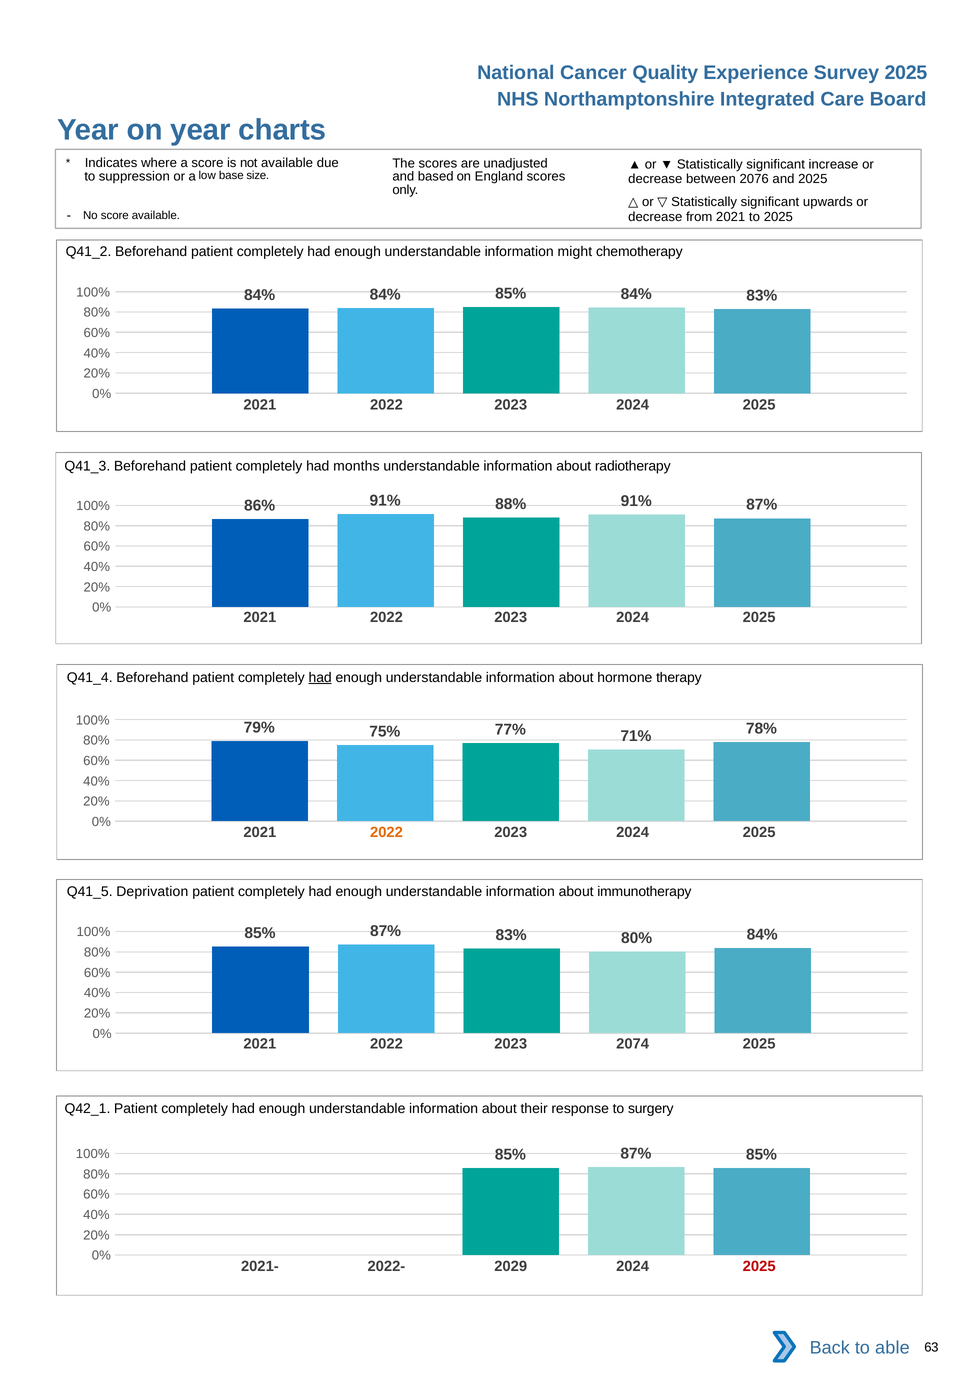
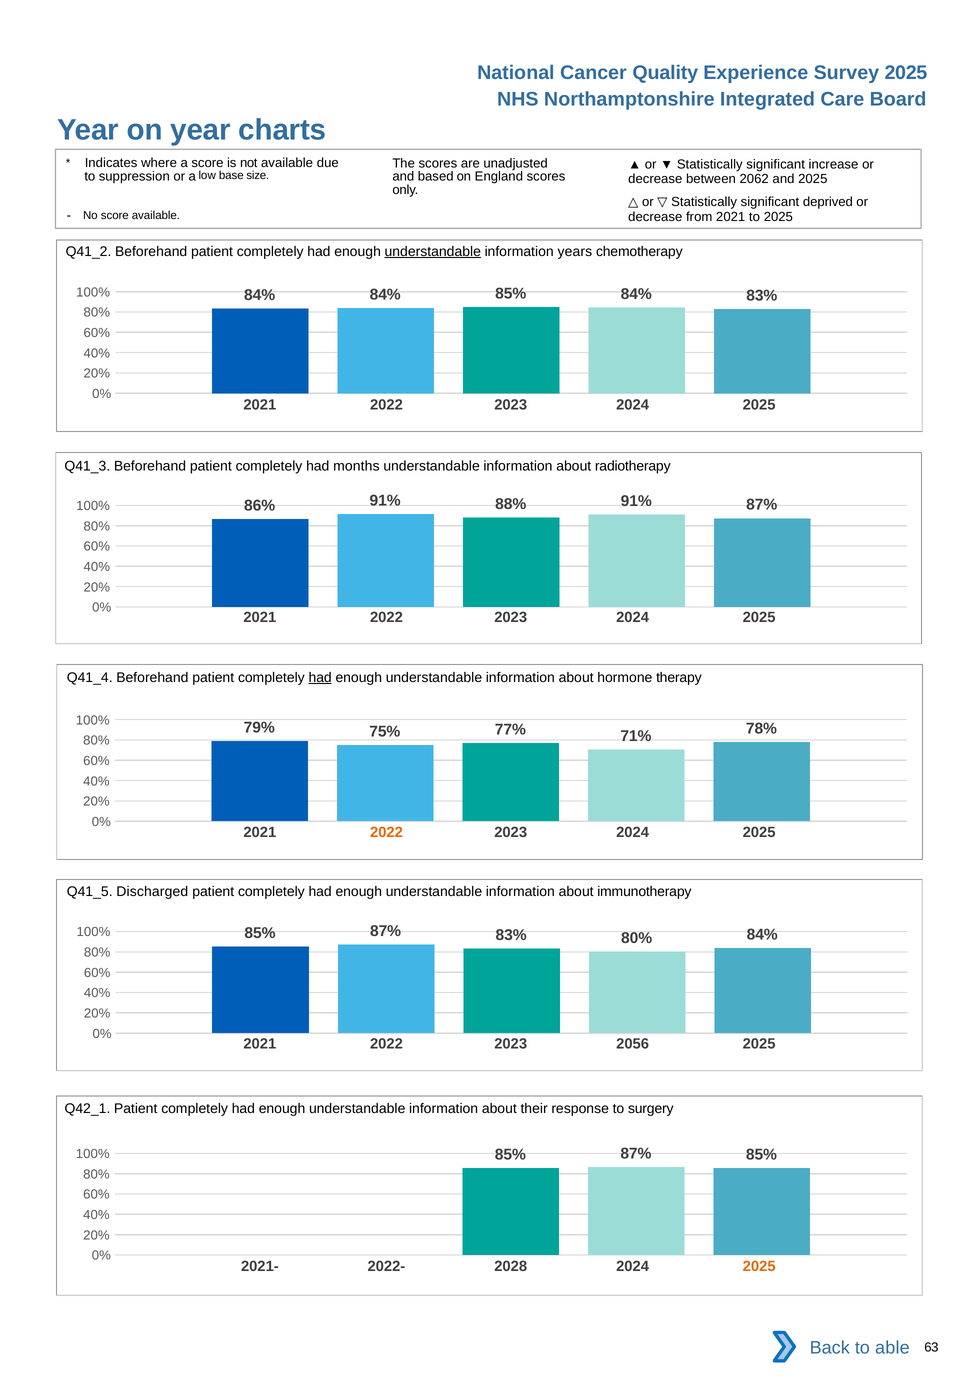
2076: 2076 -> 2062
upwards: upwards -> deprived
understandable at (433, 252) underline: none -> present
might: might -> years
Deprivation: Deprivation -> Discharged
2074: 2074 -> 2056
2029: 2029 -> 2028
2025 at (759, 1267) colour: red -> orange
